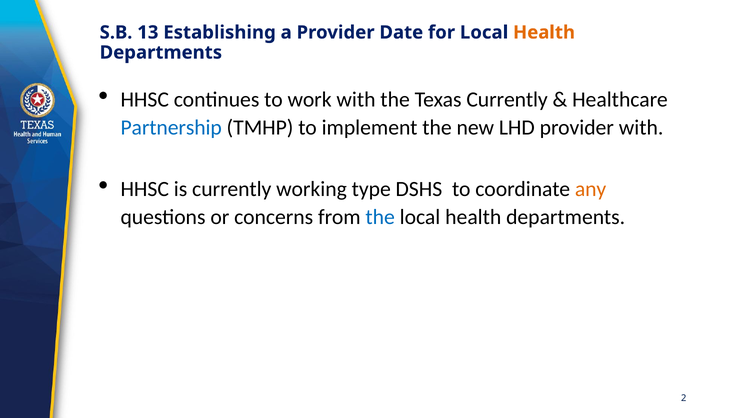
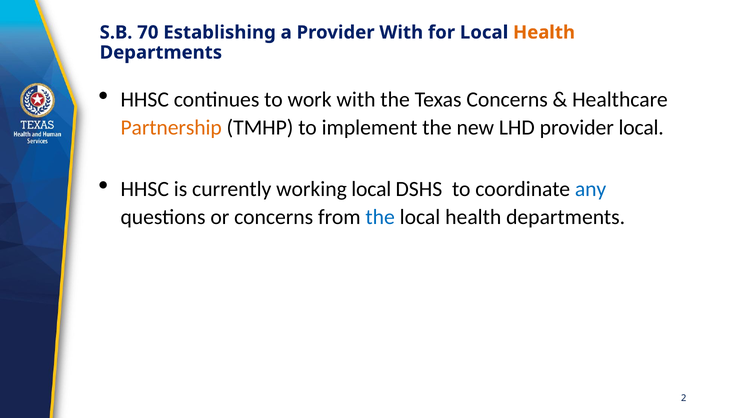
13: 13 -> 70
Provider Date: Date -> With
Texas Currently: Currently -> Concerns
Partnership colour: blue -> orange
provider with: with -> local
working type: type -> local
any colour: orange -> blue
